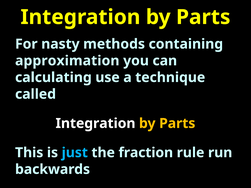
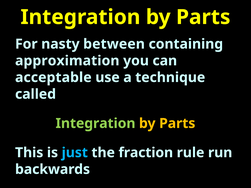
methods: methods -> between
calculating: calculating -> acceptable
Integration at (96, 124) colour: white -> light green
